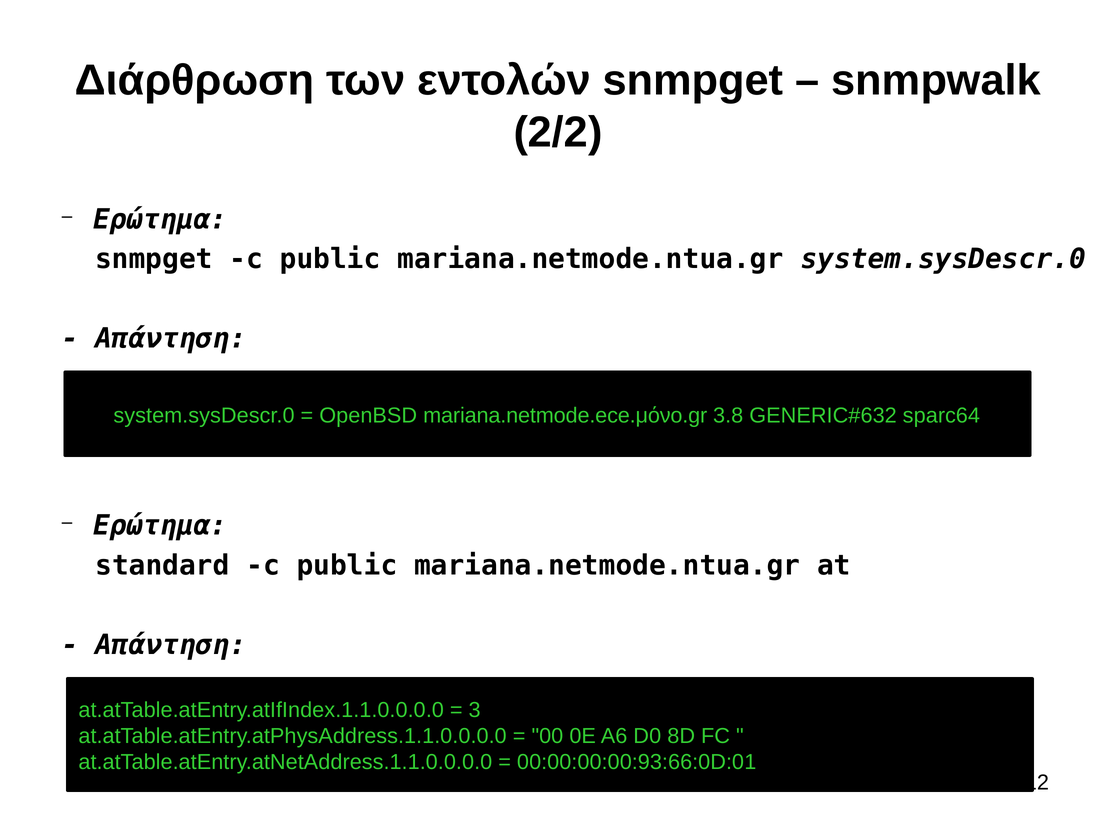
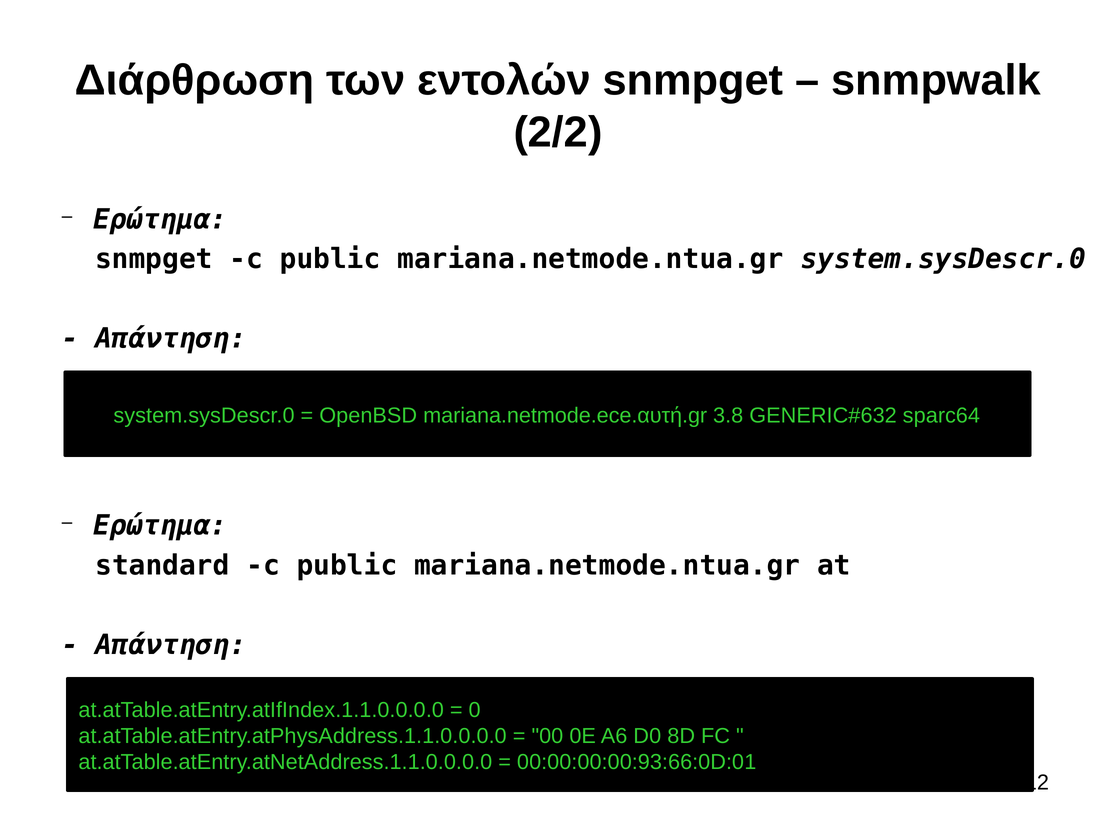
mariana.netmode.ece.μόνο.gr: mariana.netmode.ece.μόνο.gr -> mariana.netmode.ece.αυτή.gr
3: 3 -> 0
